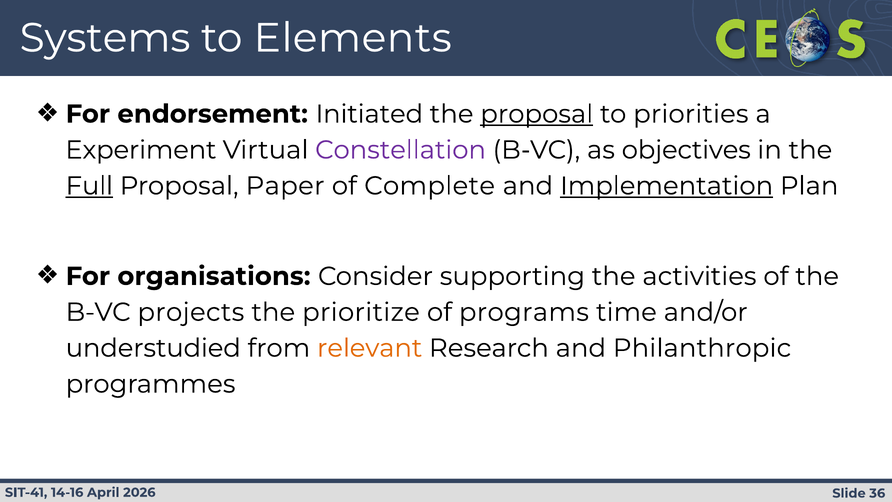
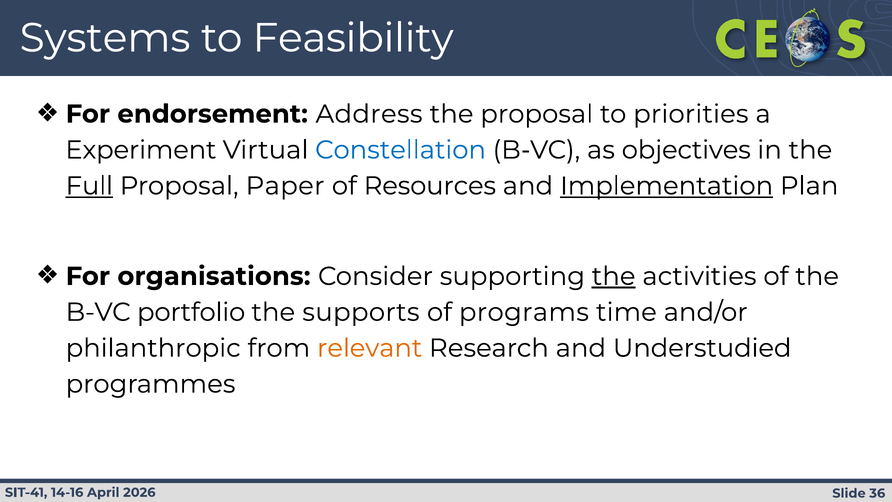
Elements: Elements -> Feasibility
Initiated: Initiated -> Address
proposal at (537, 114) underline: present -> none
Constellation colour: purple -> blue
Complete: Complete -> Resources
the at (614, 276) underline: none -> present
projects: projects -> portfolio
prioritize: prioritize -> supports
understudied: understudied -> philanthropic
Philanthropic: Philanthropic -> Understudied
